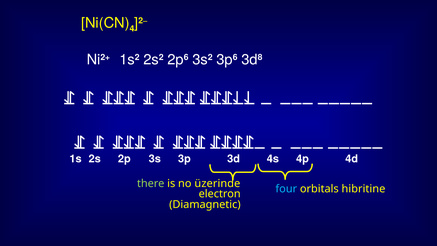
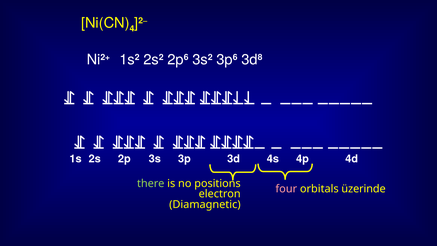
üzerinde: üzerinde -> positions
four colour: light blue -> pink
hibritine: hibritine -> üzerinde
